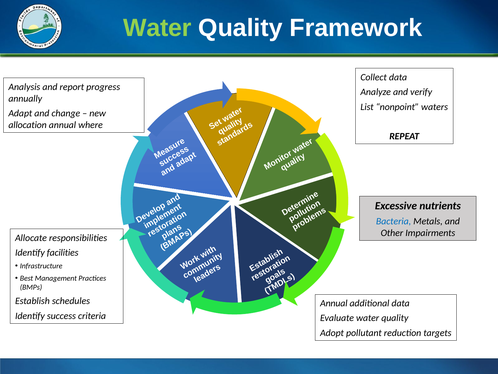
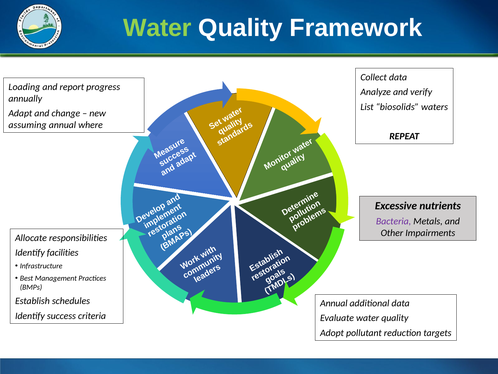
Analysis: Analysis -> Loading
nonpoint: nonpoint -> biosolids
allocation: allocation -> assuming
Bacteria colour: blue -> purple
